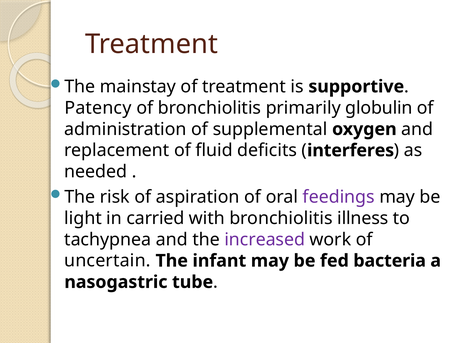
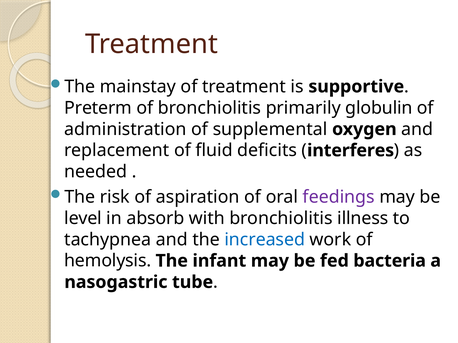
Patency: Patency -> Preterm
light: light -> level
carried: carried -> absorb
increased colour: purple -> blue
uncertain: uncertain -> hemolysis
